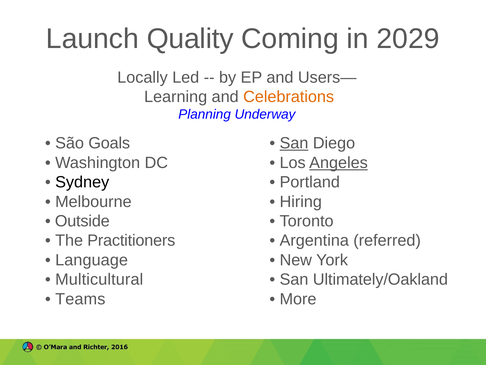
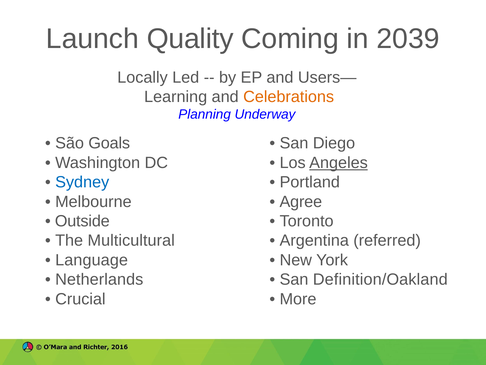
2029: 2029 -> 2039
San at (294, 143) underline: present -> none
Sydney colour: black -> blue
Hiring: Hiring -> Agree
Practitioners: Practitioners -> Multicultural
Multicultural: Multicultural -> Netherlands
Ultimately/Oakland: Ultimately/Oakland -> Definition/Oakland
Teams: Teams -> Crucial
